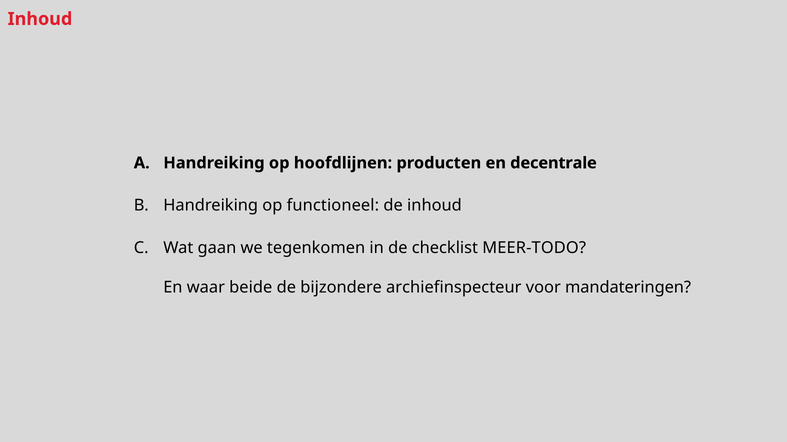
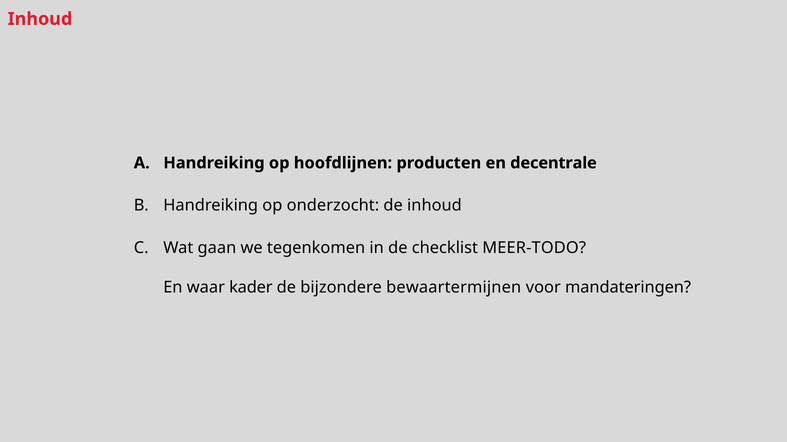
functioneel: functioneel -> onderzocht
beide: beide -> kader
archiefinspecteur: archiefinspecteur -> bewaartermijnen
